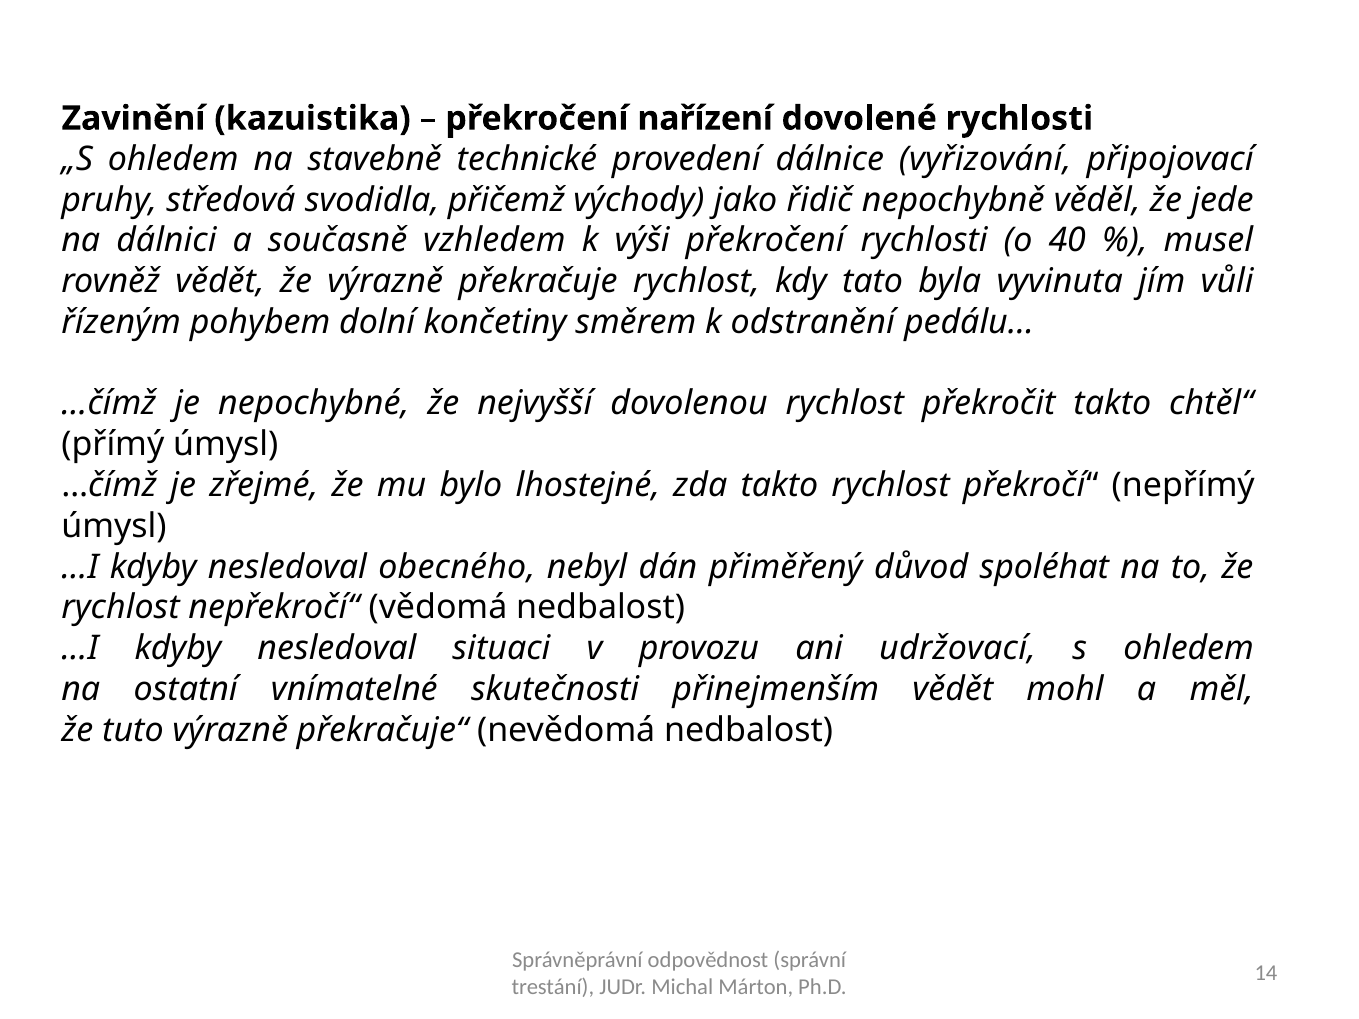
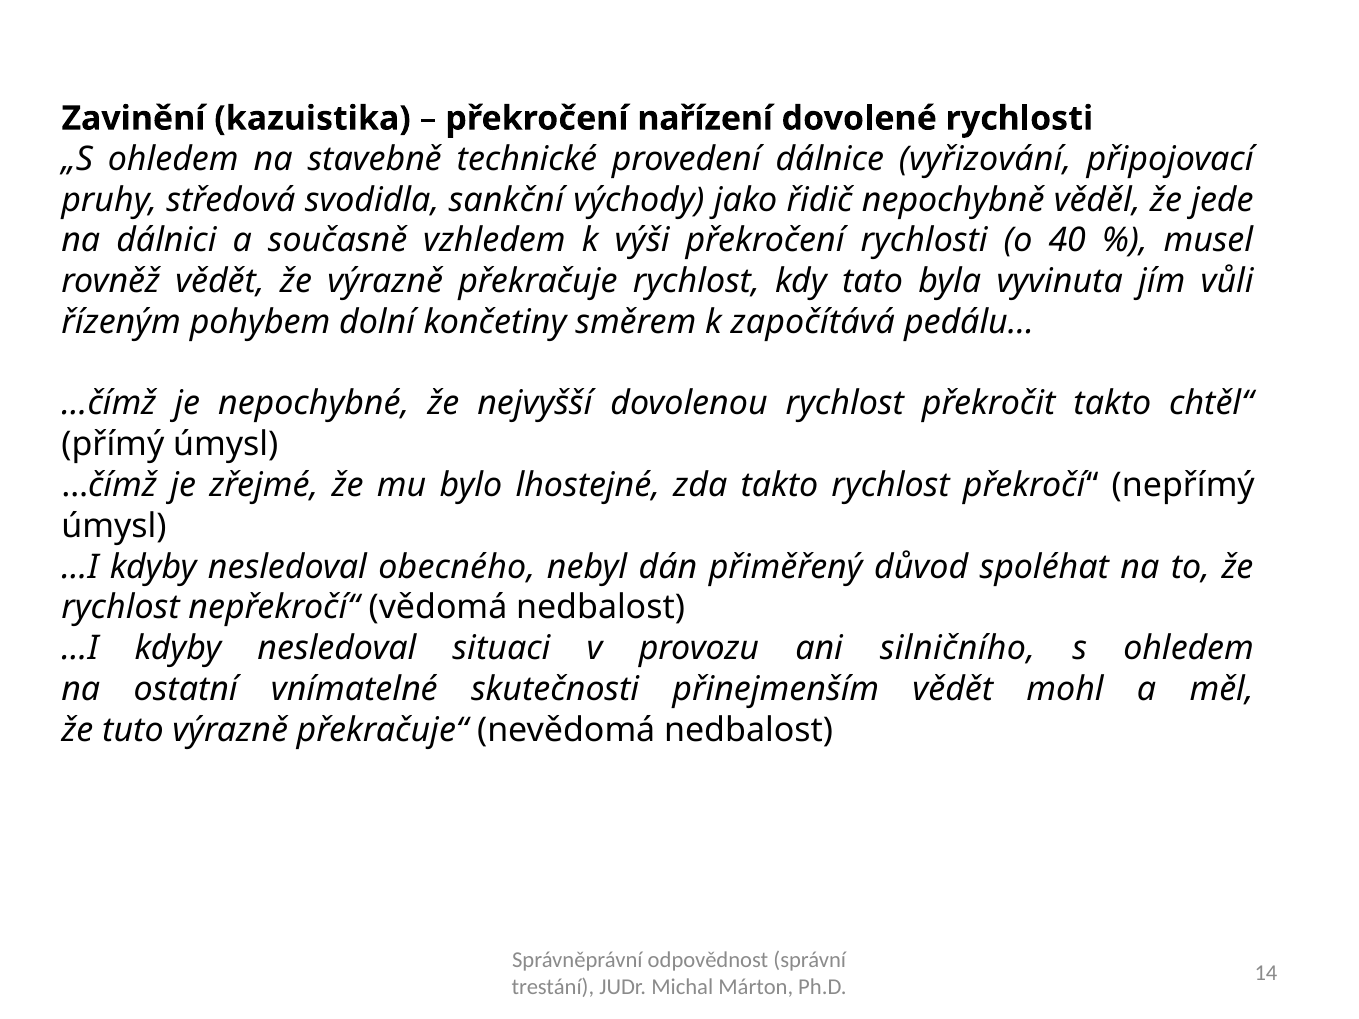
přičemž: přičemž -> sankční
odstranění: odstranění -> započítává
udržovací: udržovací -> silničního
